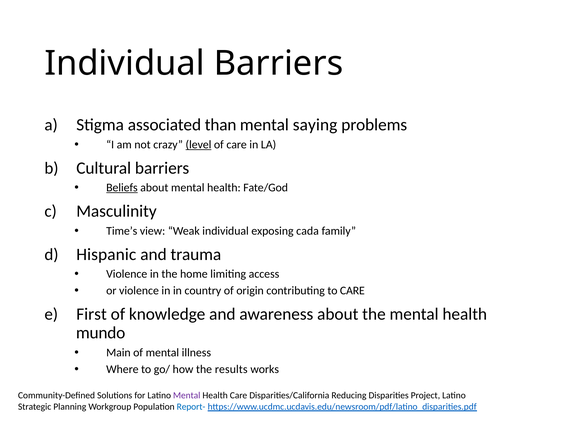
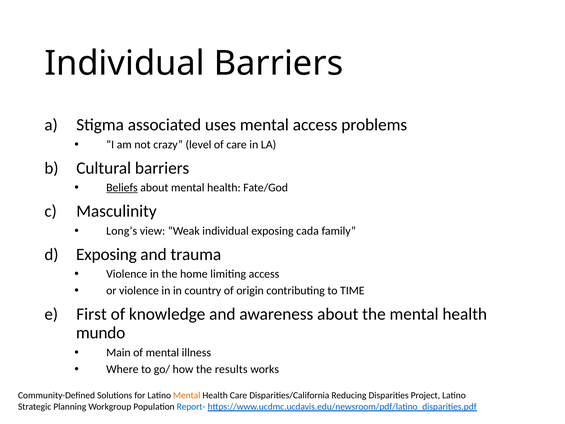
than: than -> uses
mental saying: saying -> access
level underline: present -> none
Time’s: Time’s -> Long’s
Hispanic at (106, 254): Hispanic -> Exposing
to CARE: CARE -> TIME
Mental at (187, 395) colour: purple -> orange
